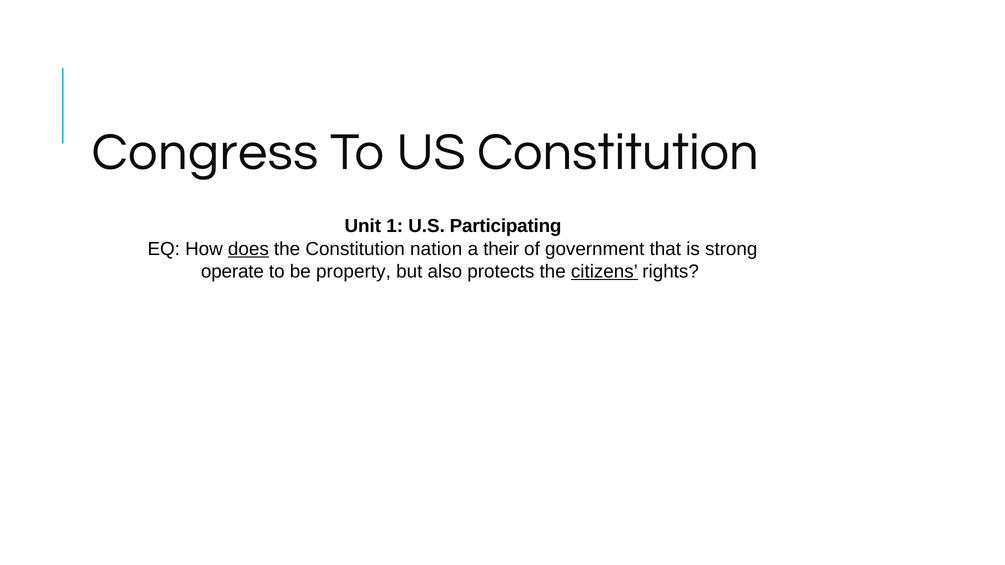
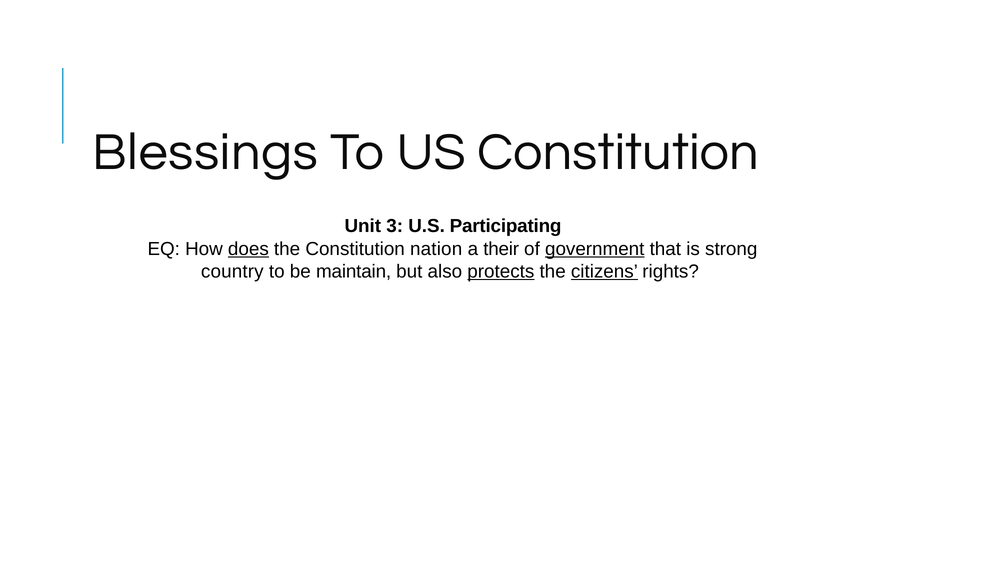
Congress: Congress -> Blessings
1: 1 -> 3
government underline: none -> present
operate: operate -> country
property: property -> maintain
protects underline: none -> present
